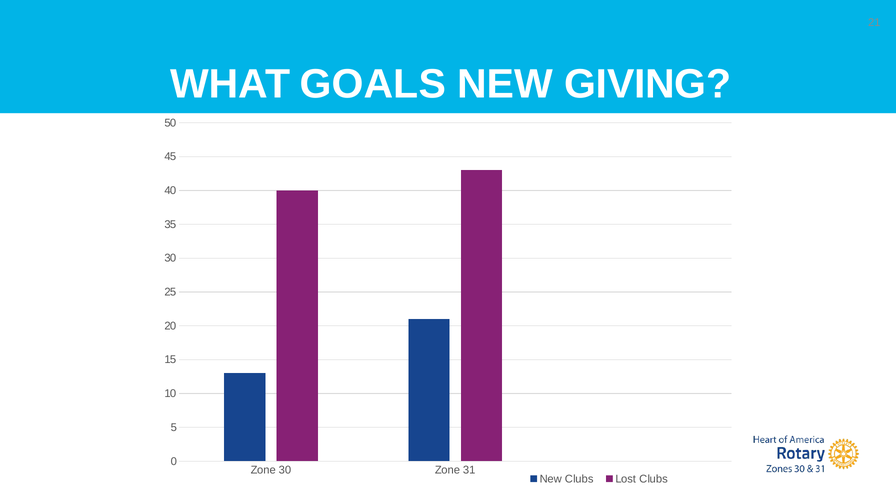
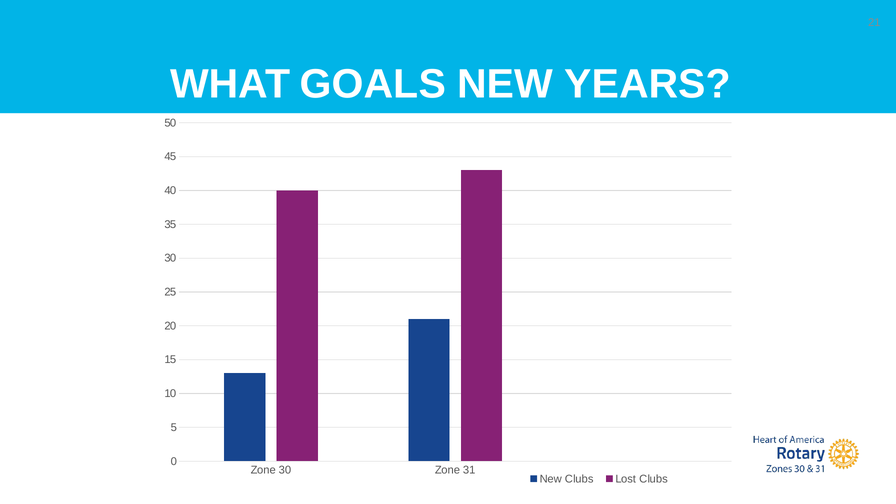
GIVING: GIVING -> YEARS
